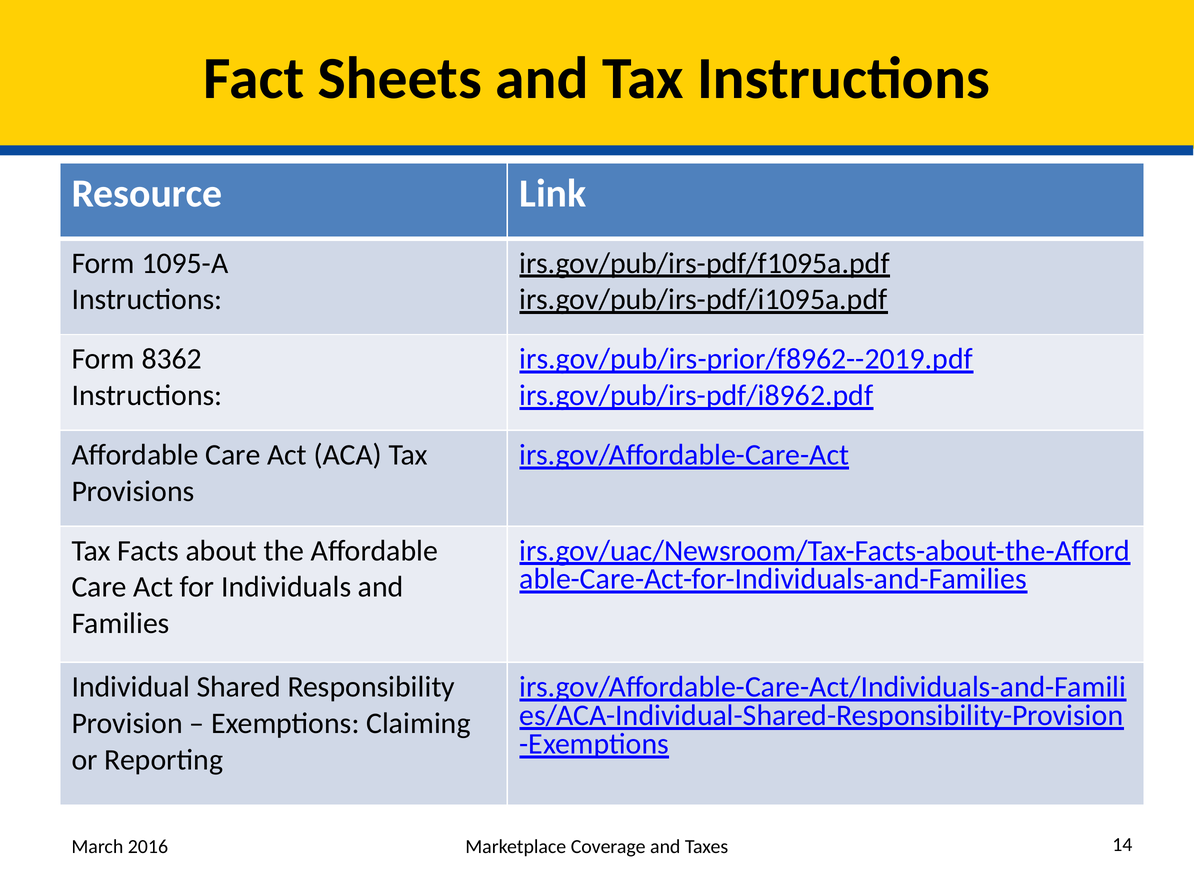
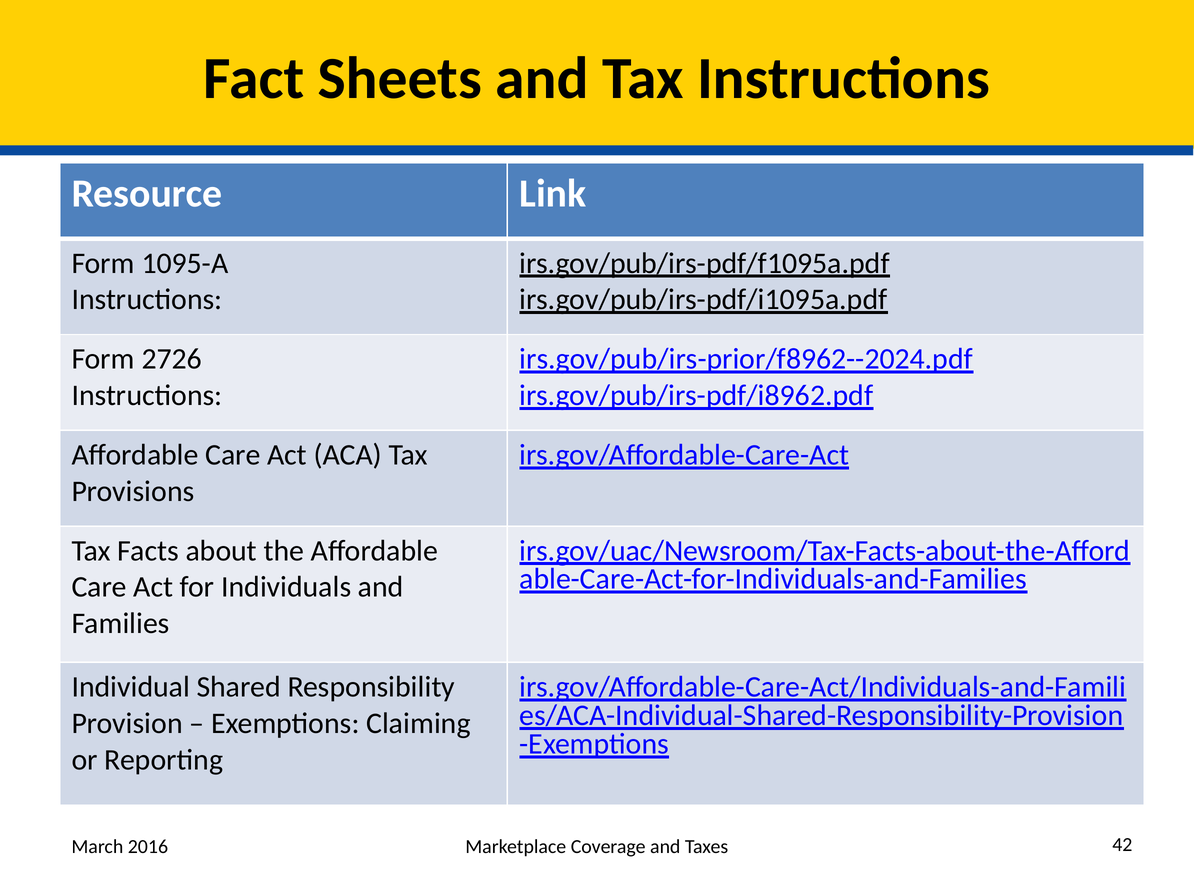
8362: 8362 -> 2726
irs.gov/pub/irs-prior/f8962--2019.pdf: irs.gov/pub/irs-prior/f8962--2019.pdf -> irs.gov/pub/irs-prior/f8962--2024.pdf
14: 14 -> 42
